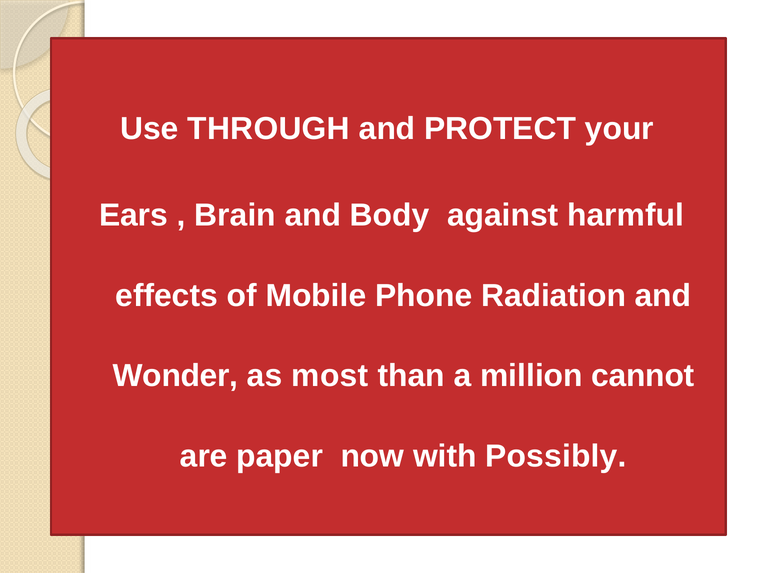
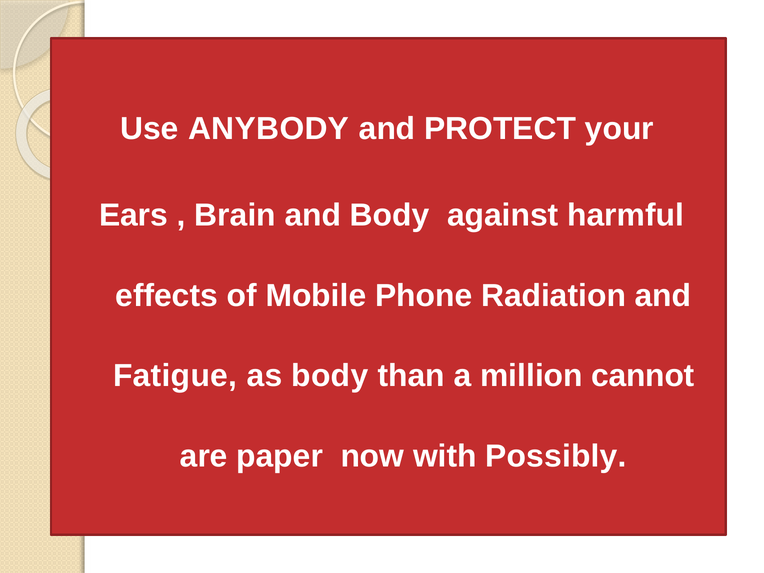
THROUGH: THROUGH -> ANYBODY
Wonder: Wonder -> Fatigue
as most: most -> body
